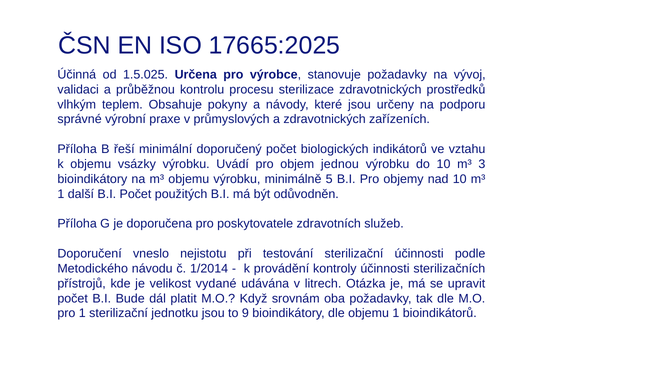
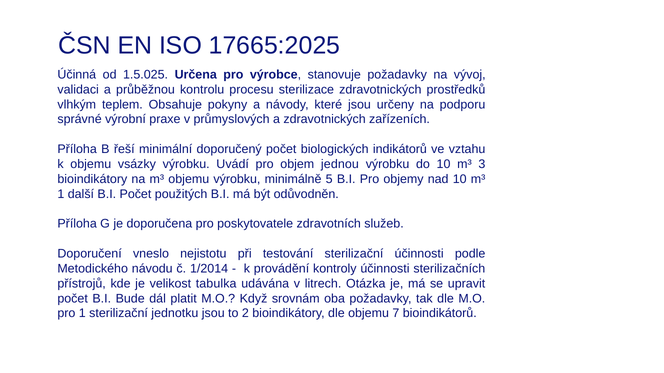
vydané: vydané -> tabulka
9: 9 -> 2
objemu 1: 1 -> 7
